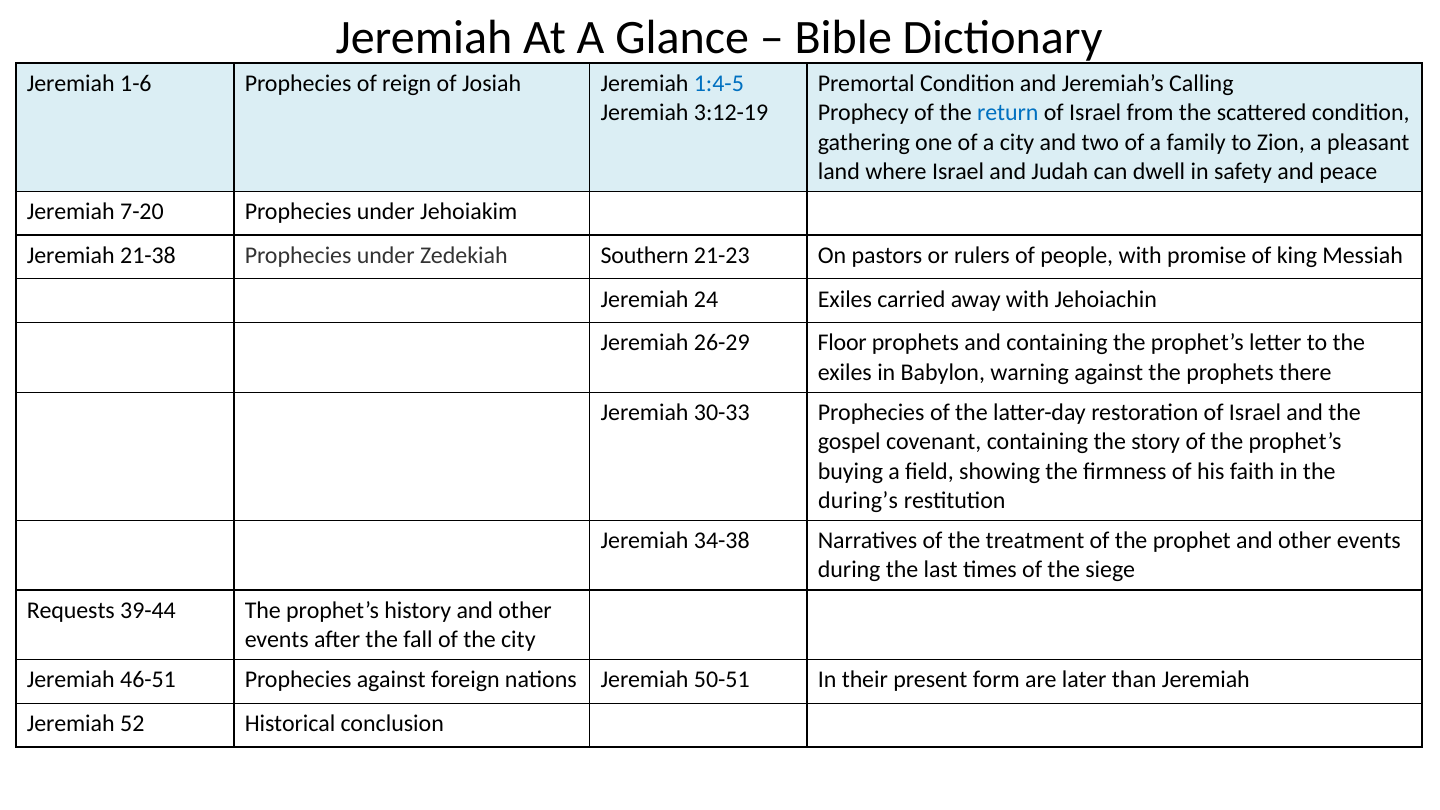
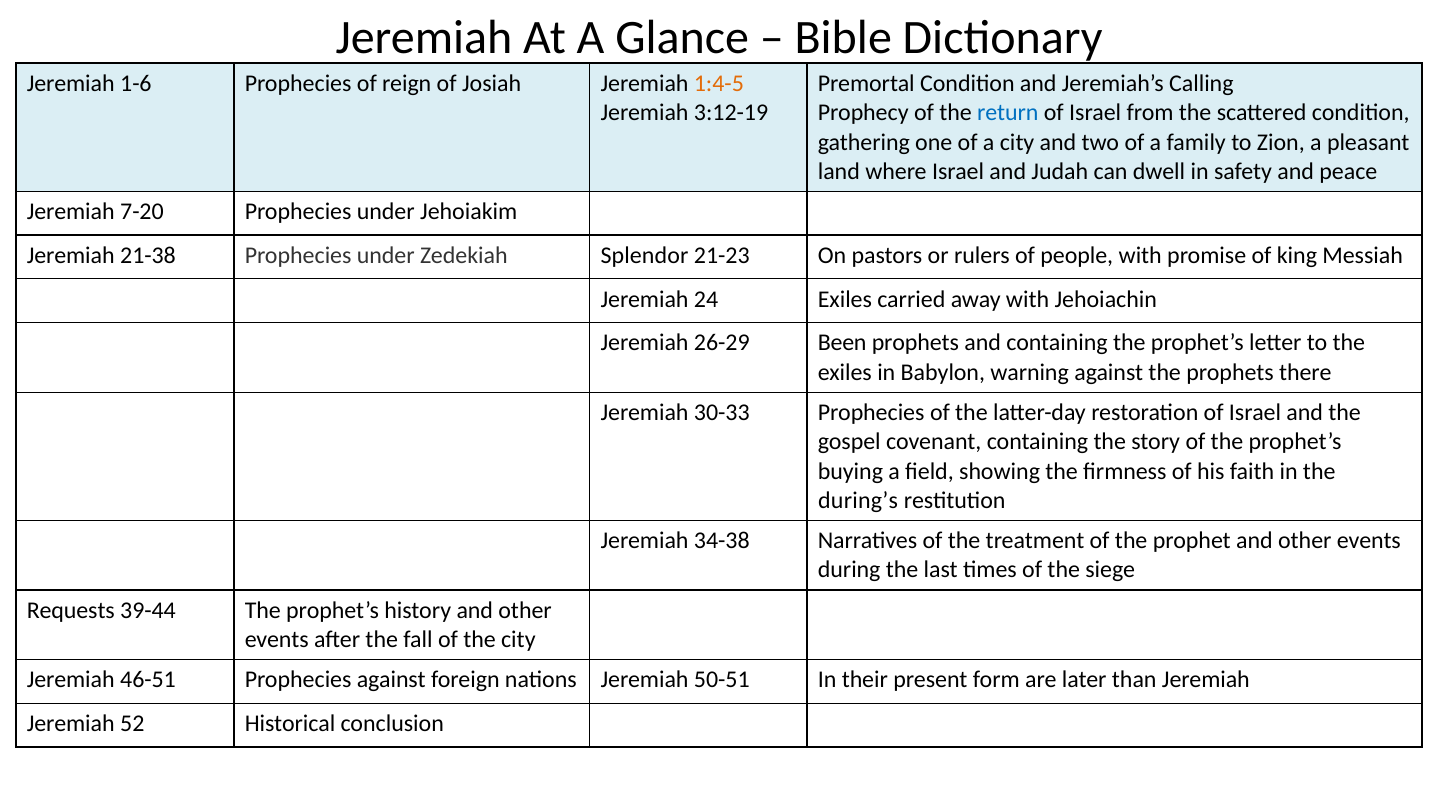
1:4-5 colour: blue -> orange
Southern: Southern -> Splendor
Floor: Floor -> Been
